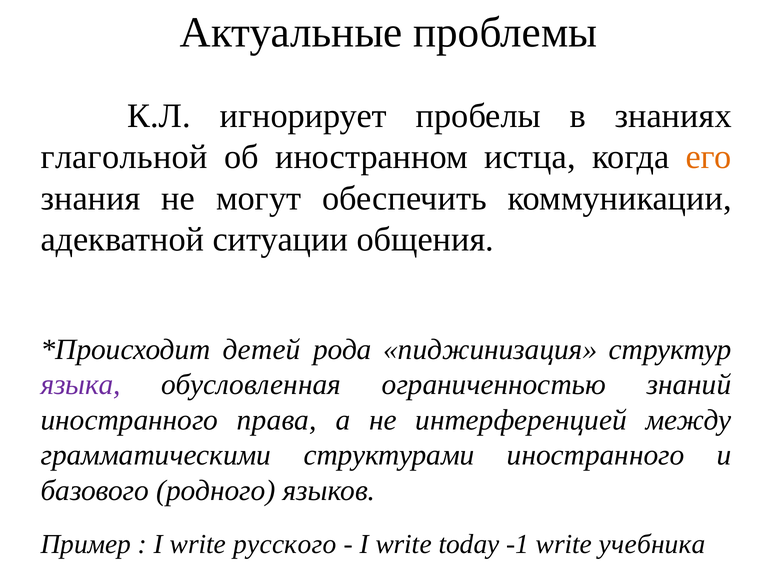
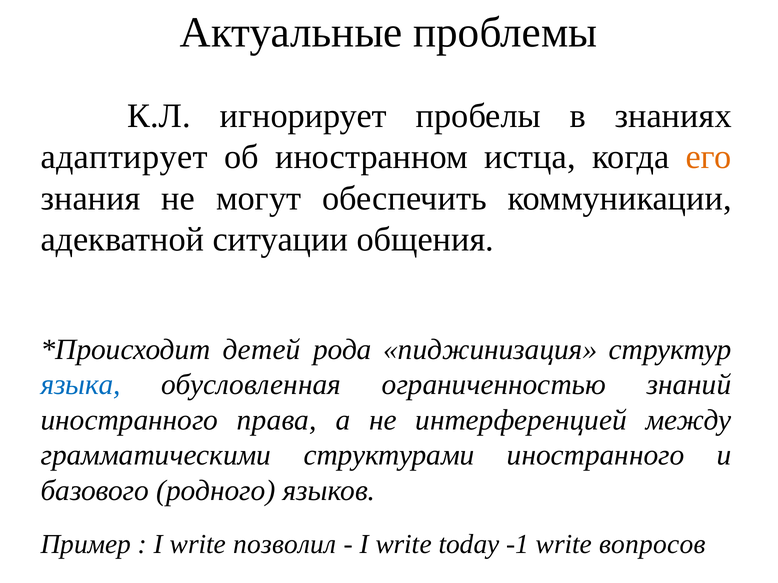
глагольной: глагольной -> адаптирует
языка colour: purple -> blue
русского: русского -> позволил
учебника: учебника -> вопросов
